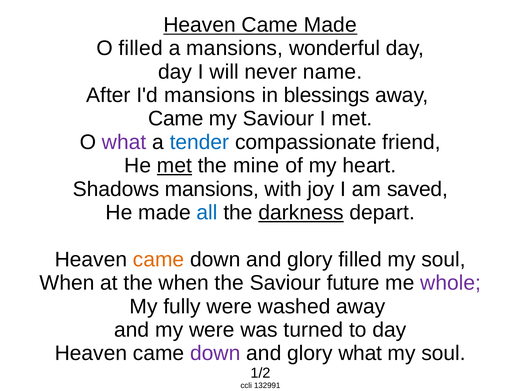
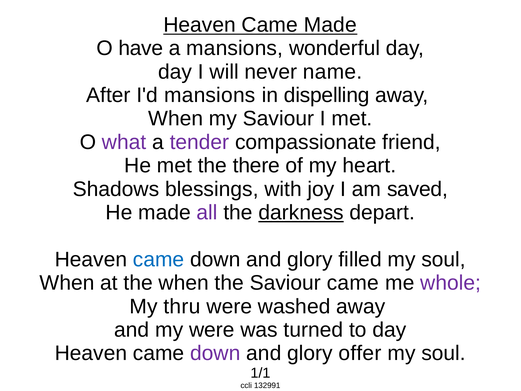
O filled: filled -> have
blessings: blessings -> dispelling
Came at (176, 119): Came -> When
tender colour: blue -> purple
met at (174, 166) underline: present -> none
mine: mine -> there
Shadows mansions: mansions -> blessings
all colour: blue -> purple
came at (159, 259) colour: orange -> blue
Saviour future: future -> came
fully: fully -> thru
glory what: what -> offer
1/2: 1/2 -> 1/1
